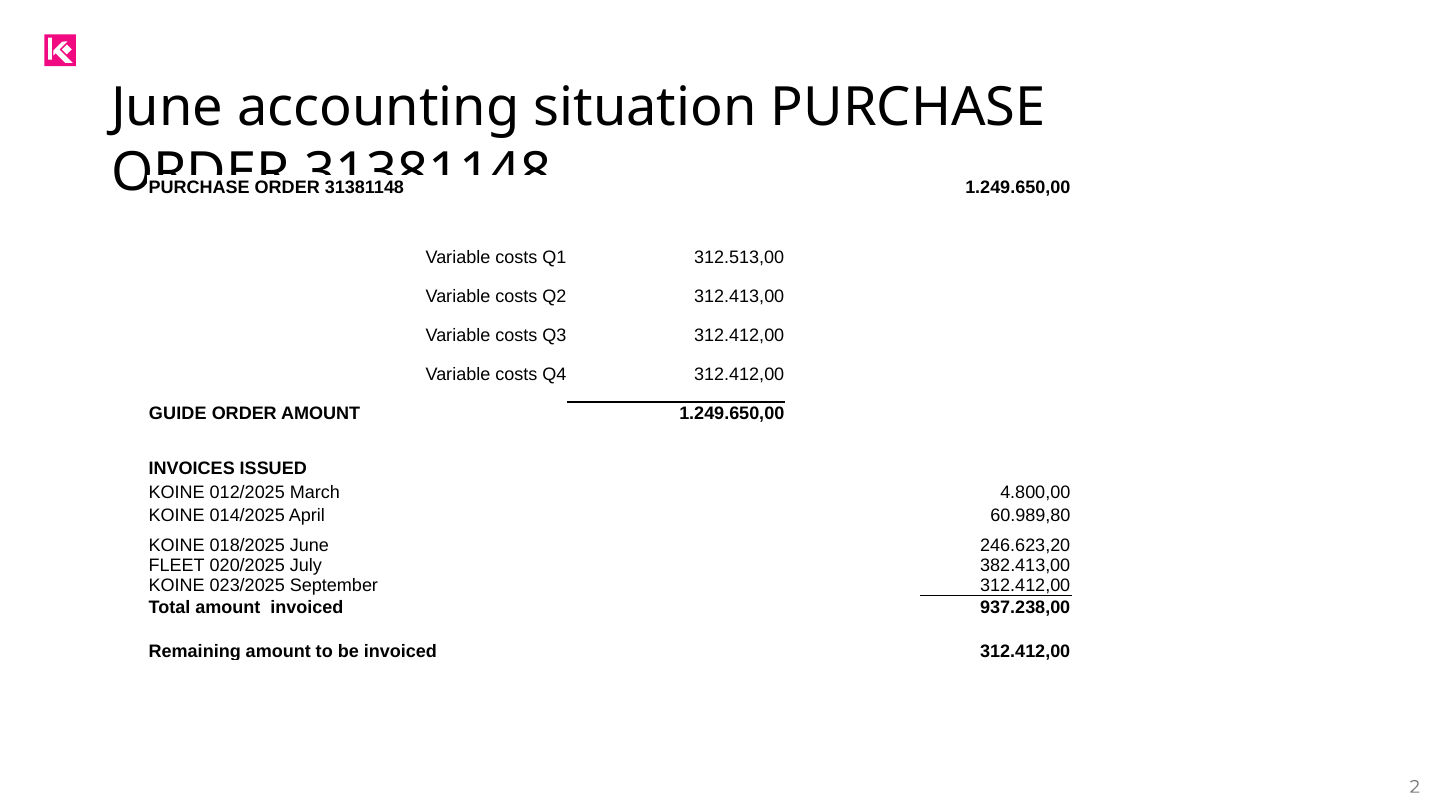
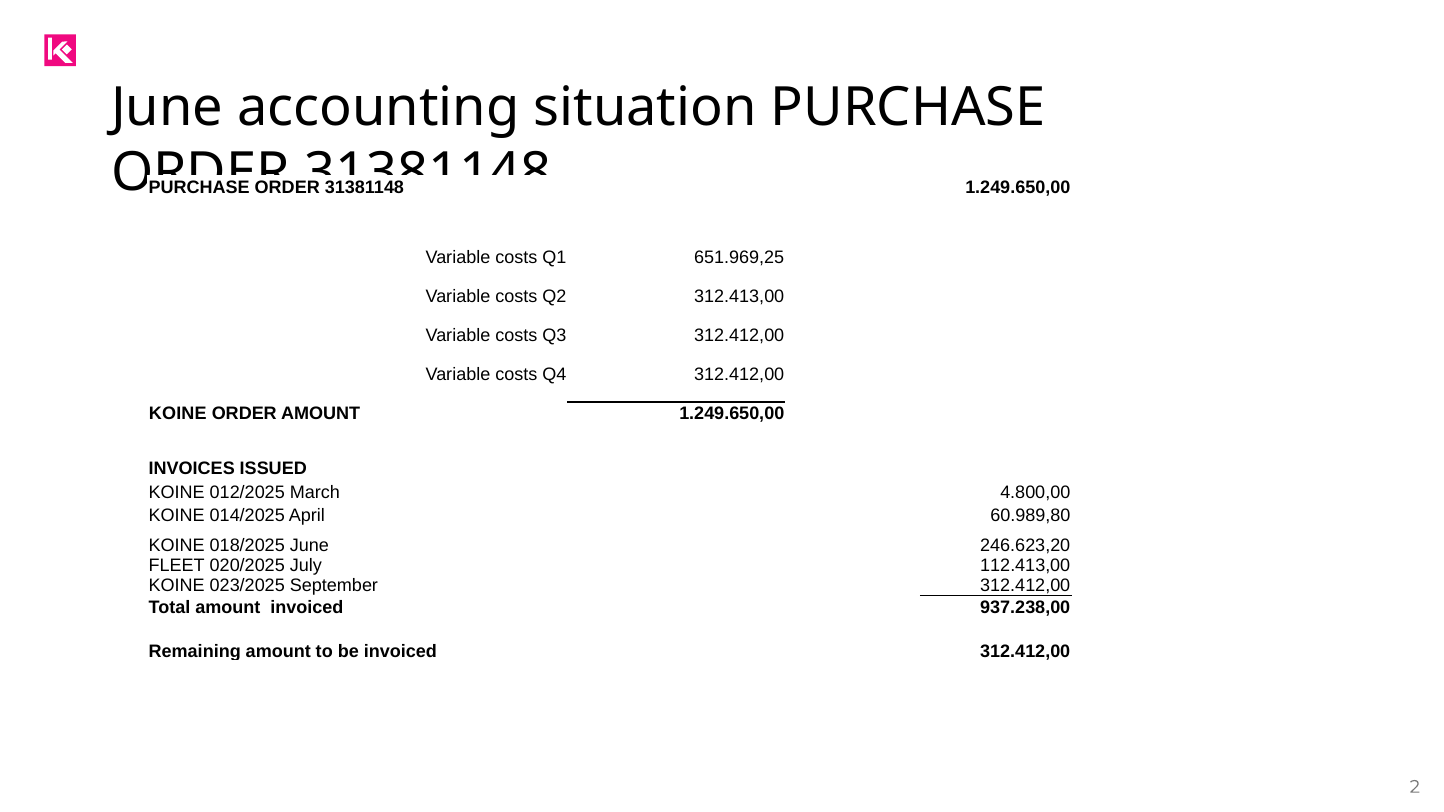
312.513,00: 312.513,00 -> 651.969,25
GUIDE at (178, 414): GUIDE -> KOINE
382.413,00: 382.413,00 -> 112.413,00
